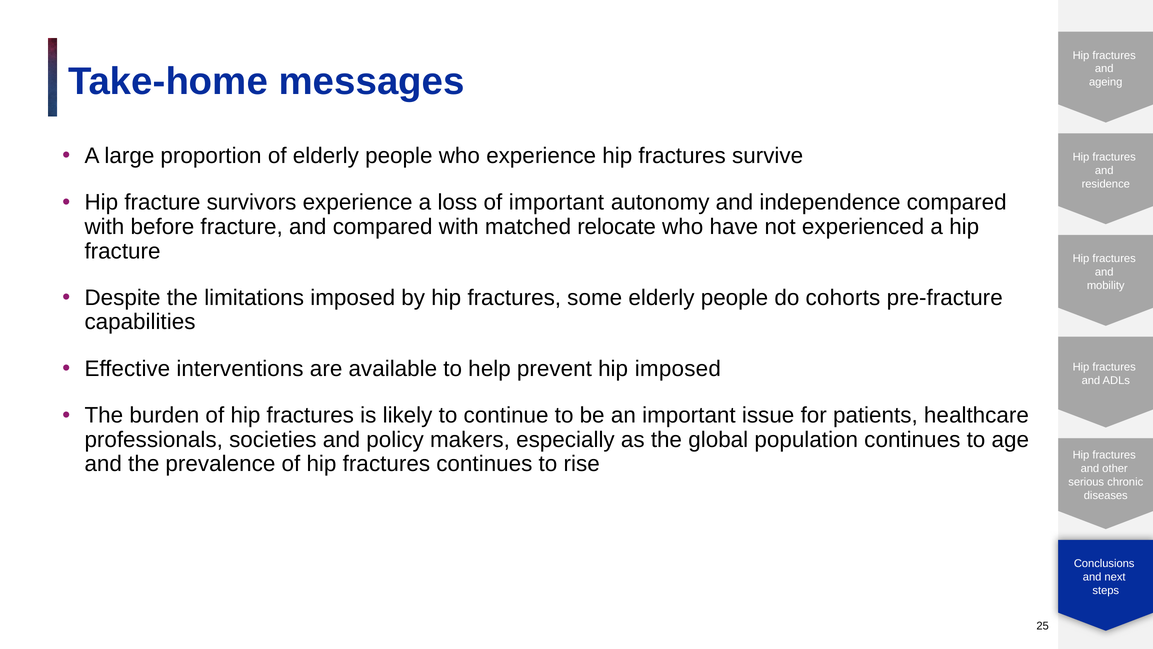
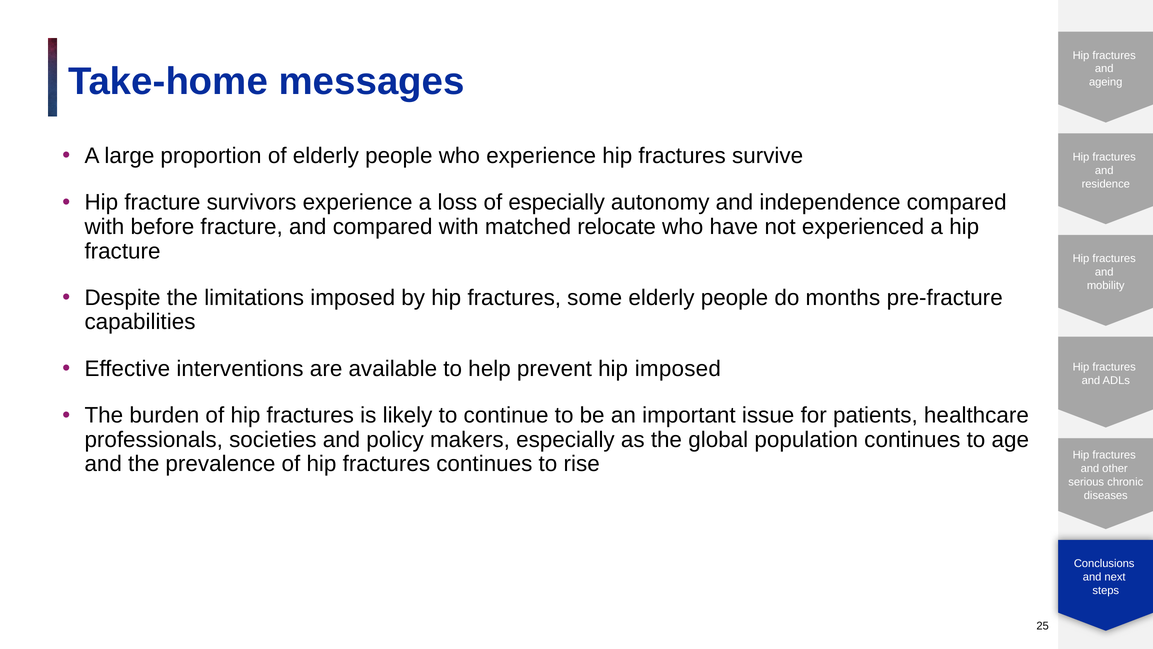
of important: important -> especially
cohorts: cohorts -> months
